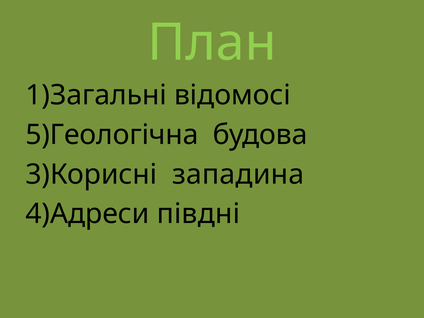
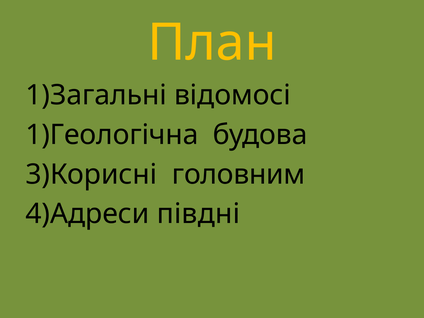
План colour: light green -> yellow
5)Геологічна: 5)Геологічна -> 1)Геологічна
западина: западина -> головним
